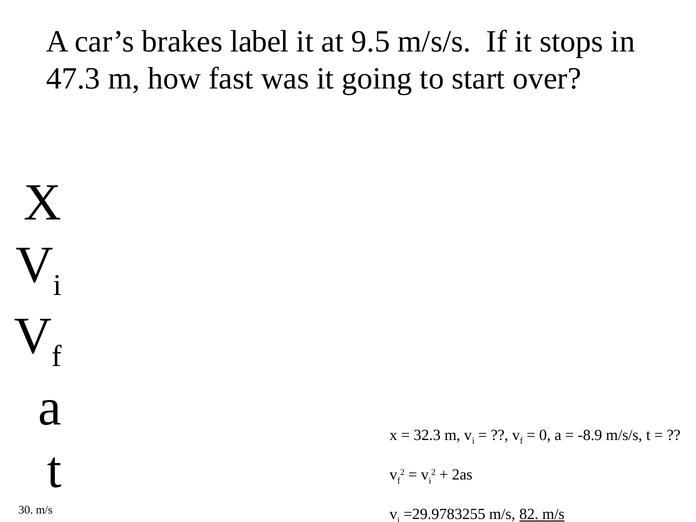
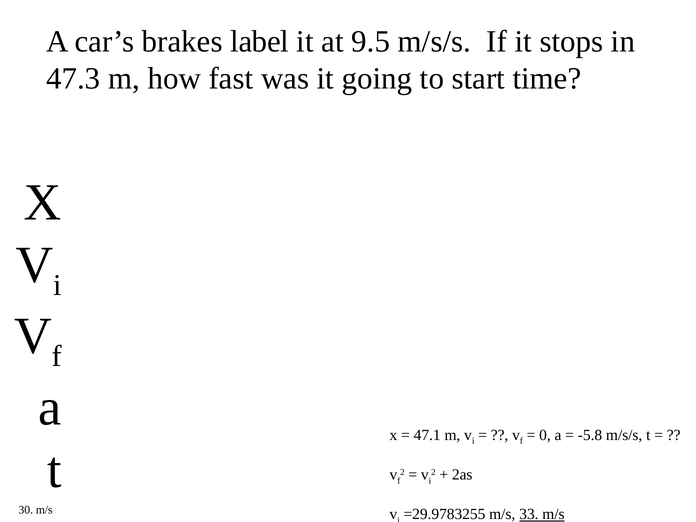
over: over -> time
32.3: 32.3 -> 47.1
-8.9: -8.9 -> -5.8
82: 82 -> 33
